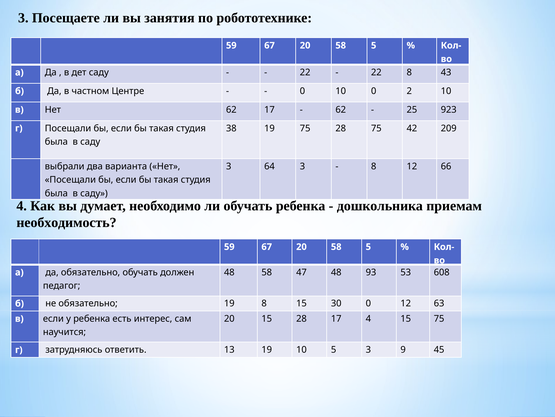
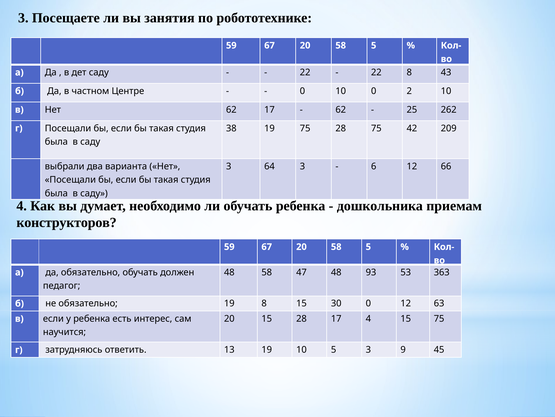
923: 923 -> 262
8 at (374, 166): 8 -> 6
необходимость: необходимость -> конструкторов
608: 608 -> 363
